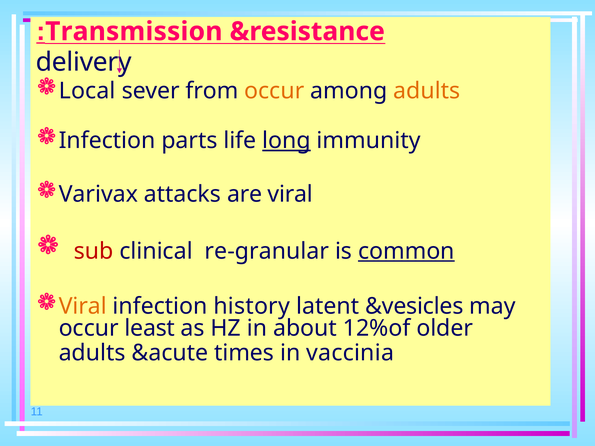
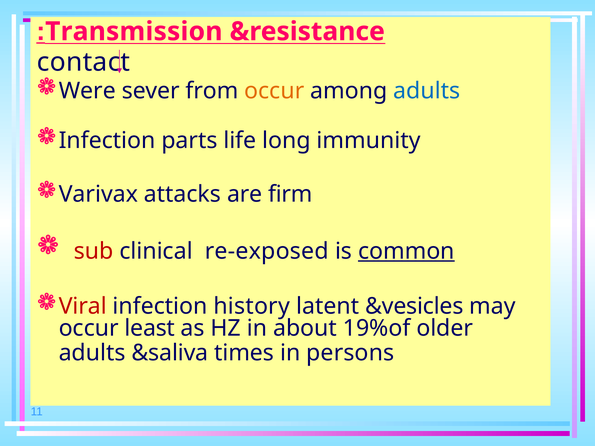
delivery: delivery -> contact
Local: Local -> Were
adults at (427, 91) colour: orange -> blue
long underline: present -> none
are viral: viral -> firm
re-granular: re-granular -> re-exposed
Viral at (83, 306) colour: orange -> red
12%of: 12%of -> 19%of
&acute: &acute -> &saliva
vaccinia: vaccinia -> persons
